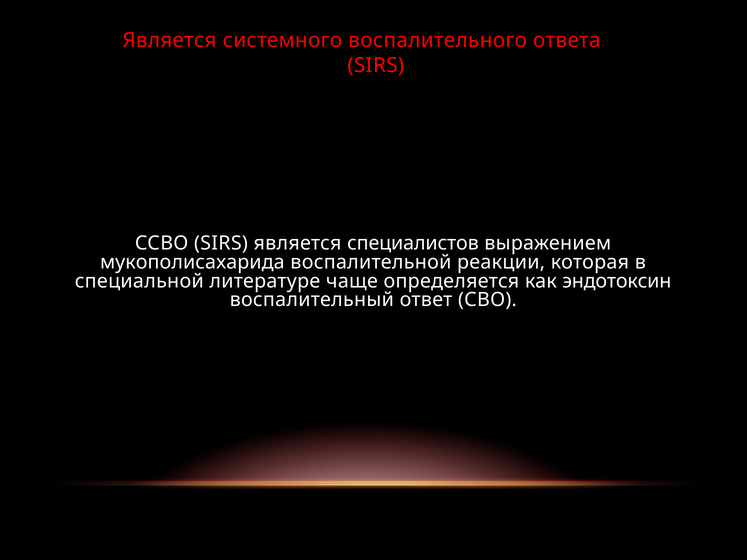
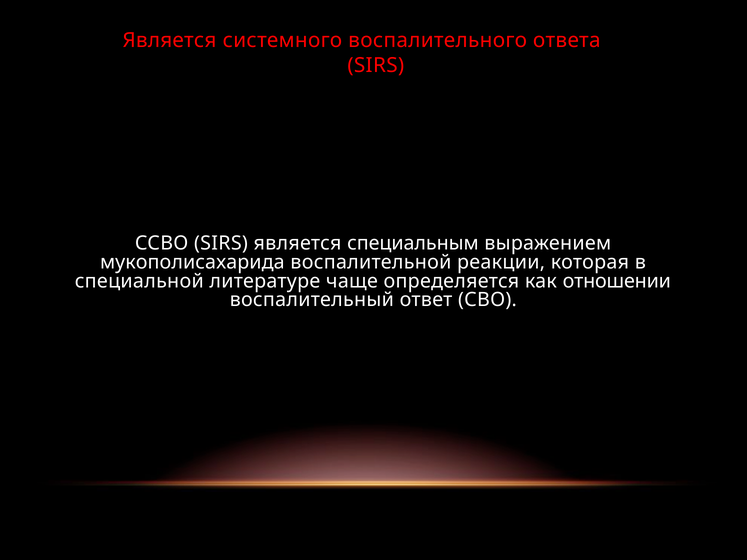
специалистов: специалистов -> специальным
эндотоксин: эндотоксин -> отношении
